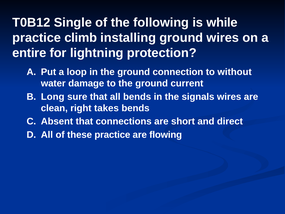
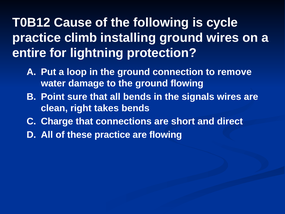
Single: Single -> Cause
while: while -> cycle
without: without -> remove
ground current: current -> flowing
Long: Long -> Point
Absent: Absent -> Charge
